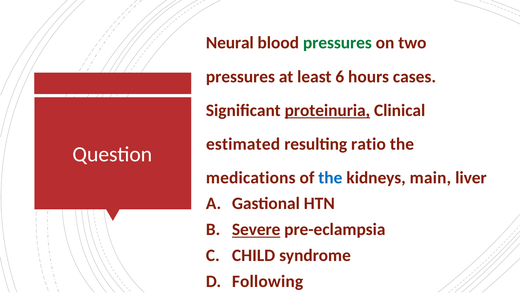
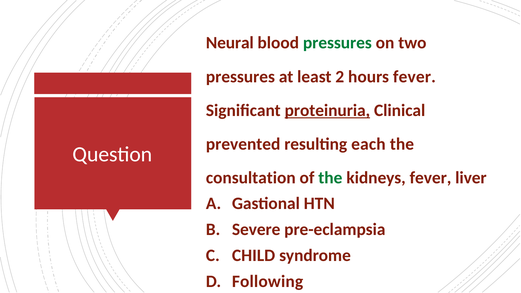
6: 6 -> 2
hours cases: cases -> fever
estimated: estimated -> prevented
ratio: ratio -> each
medications: medications -> consultation
the at (330, 178) colour: blue -> green
kidneys main: main -> fever
Severe underline: present -> none
